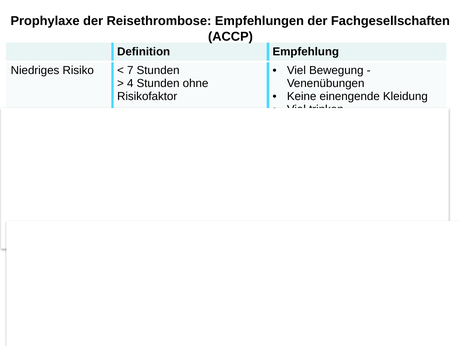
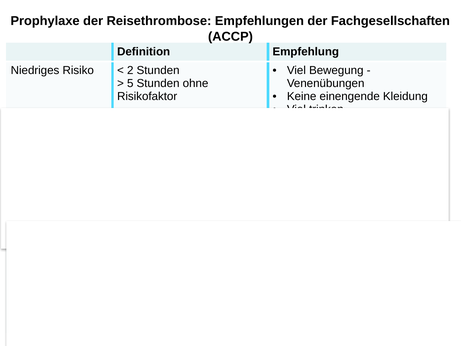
7: 7 -> 2
4: 4 -> 5
